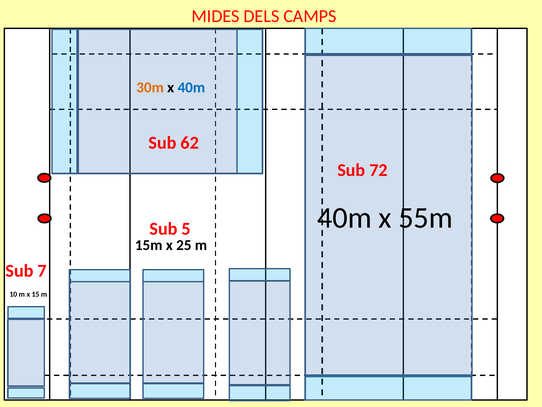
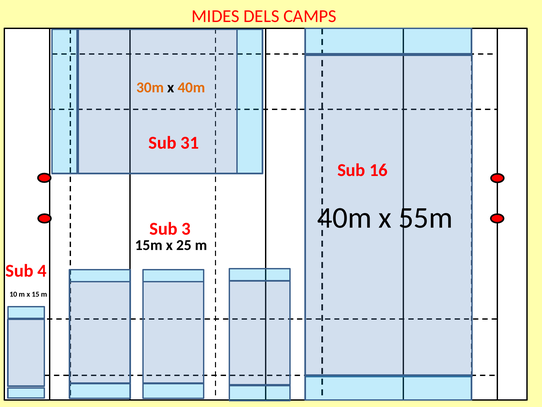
40m at (191, 87) colour: blue -> orange
62: 62 -> 31
72: 72 -> 16
5: 5 -> 3
7: 7 -> 4
